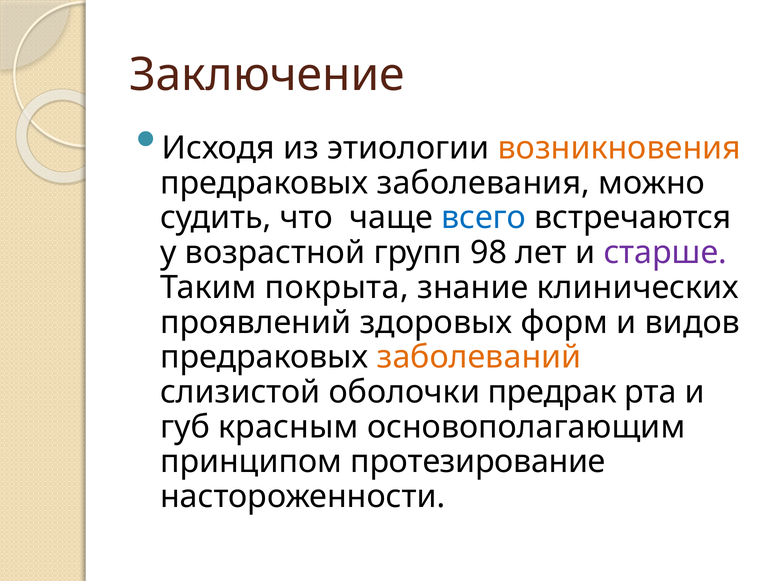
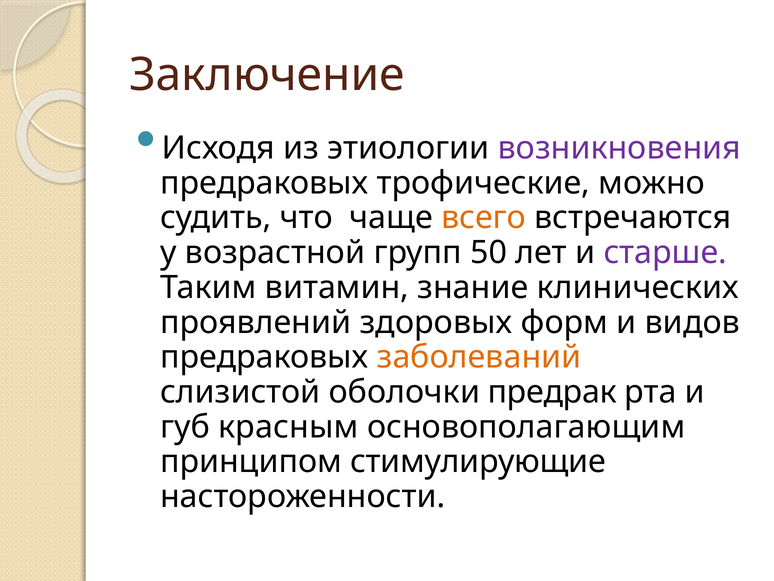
возникновения colour: orange -> purple
заболевания: заболевания -> трофические
всего colour: blue -> orange
98: 98 -> 50
покрыта: покрыта -> витамин
протезирование: протезирование -> стимулирующие
